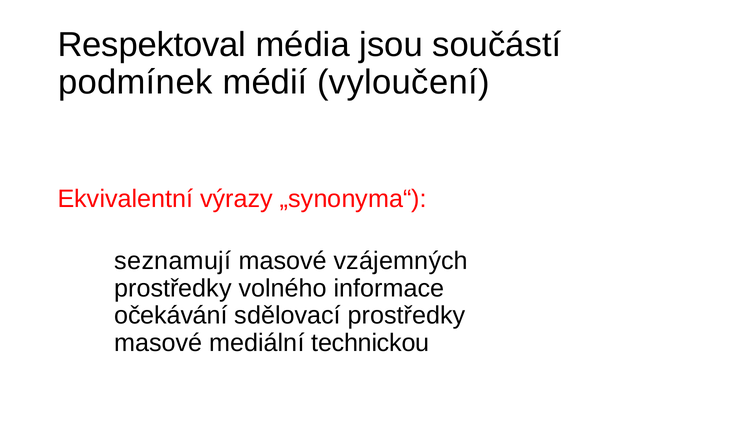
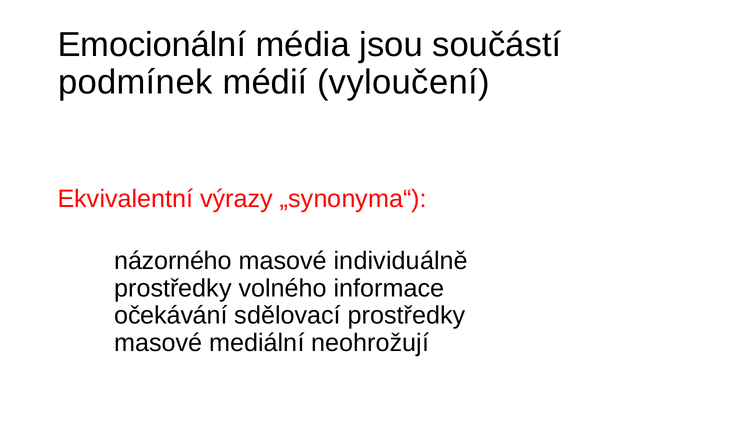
Respektoval: Respektoval -> Emocionální
seznamují: seznamují -> názorného
vzájemných: vzájemných -> individuálně
technickou: technickou -> neohrožují
